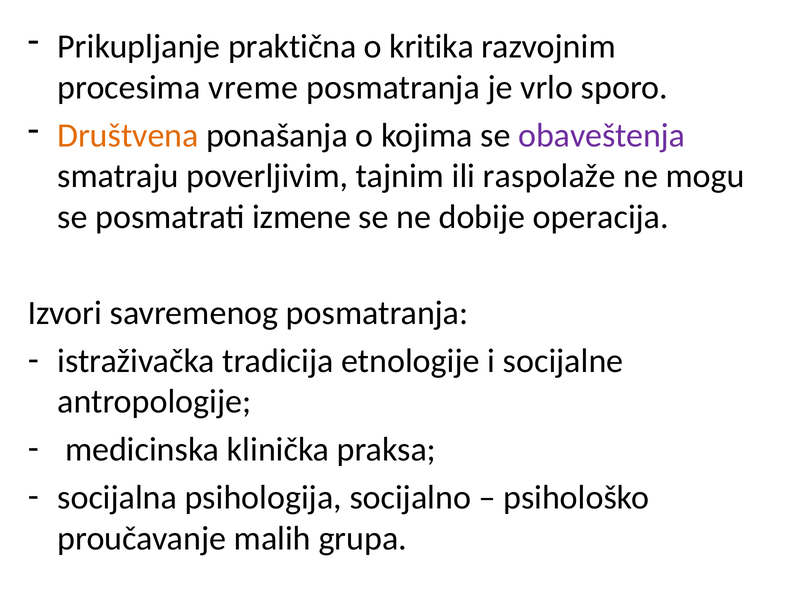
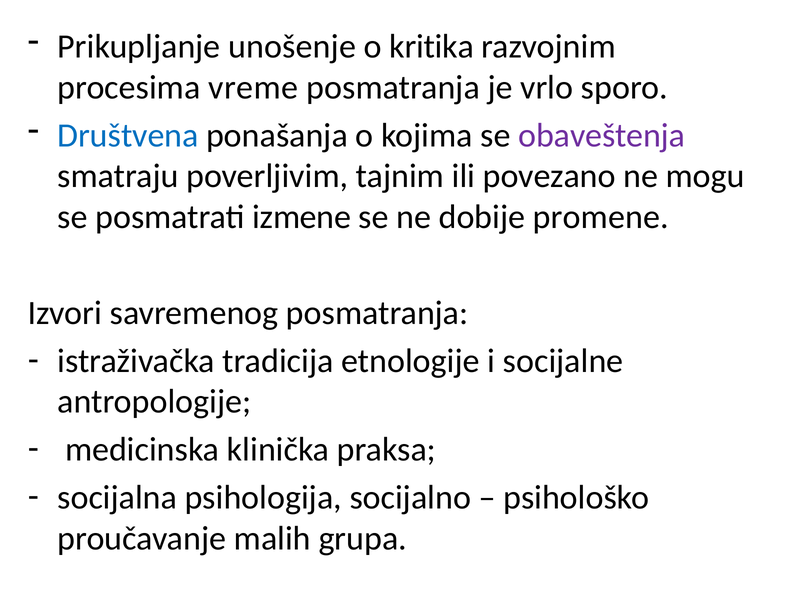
praktična: praktična -> unošenje
Društvena colour: orange -> blue
raspolaže: raspolaže -> povezano
operacija: operacija -> promene
